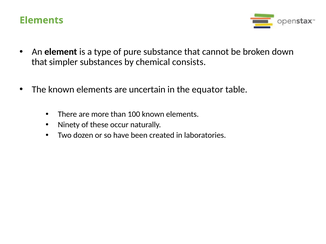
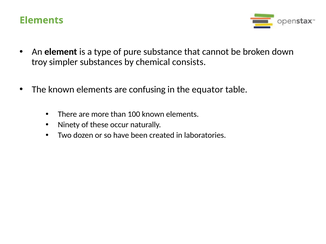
that at (39, 62): that -> troy
uncertain: uncertain -> confusing
